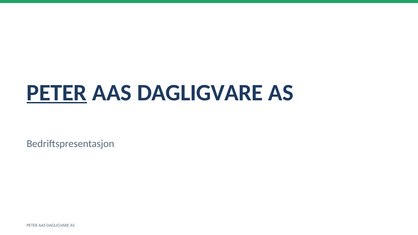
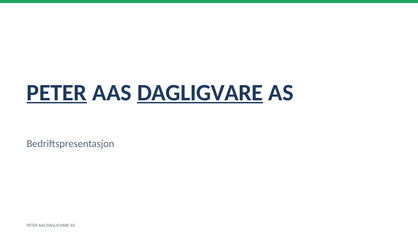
DAGLIGVARE at (200, 93) underline: none -> present
